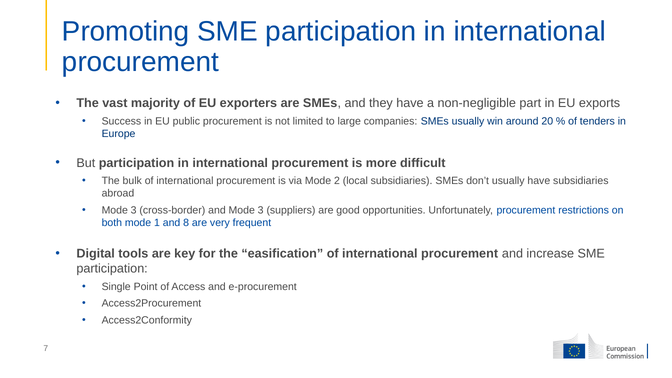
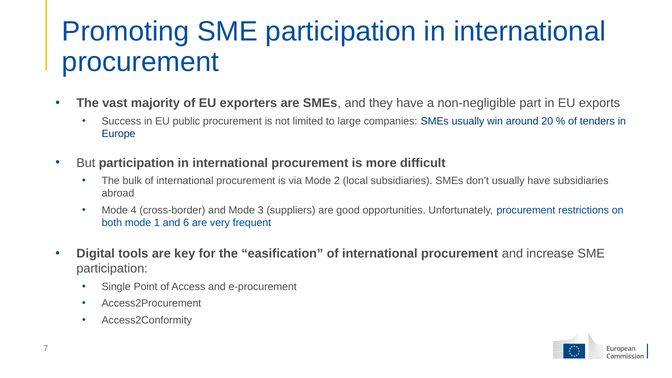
3 at (134, 210): 3 -> 4
8: 8 -> 6
